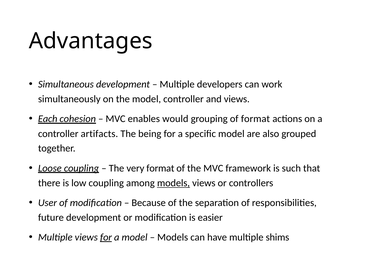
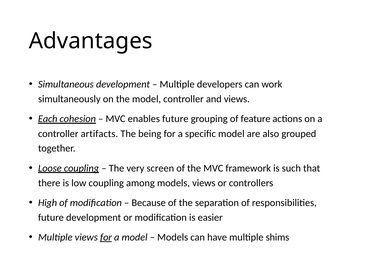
enables would: would -> future
of format: format -> feature
very format: format -> screen
models at (173, 183) underline: present -> none
User: User -> High
